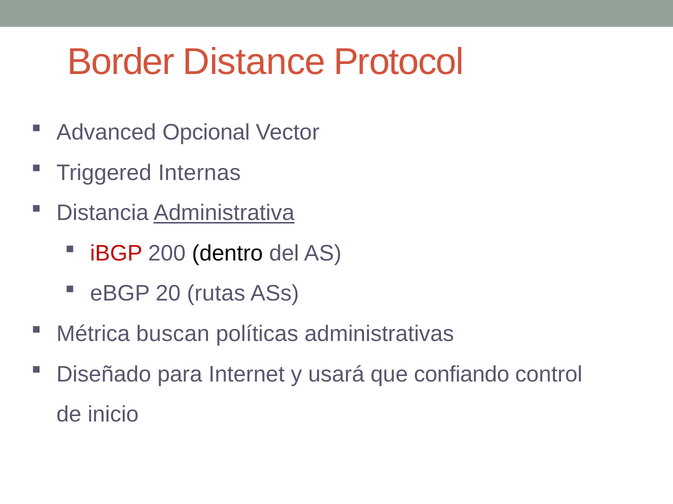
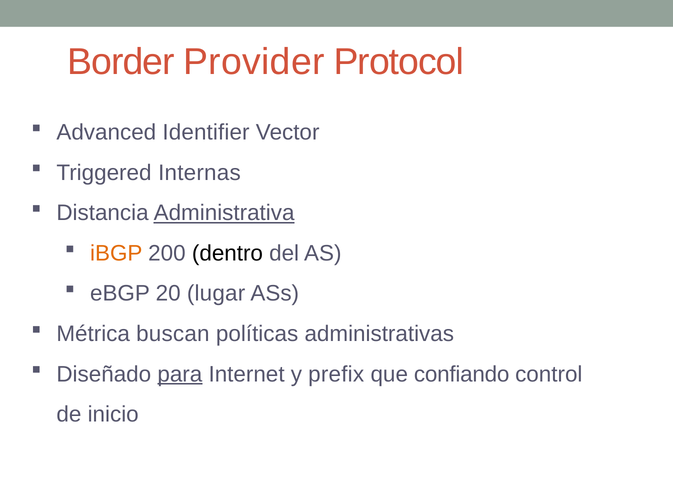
Distance: Distance -> Provider
Opcional: Opcional -> Identifier
iBGP colour: red -> orange
rutas: rutas -> lugar
para underline: none -> present
usará: usará -> prefix
